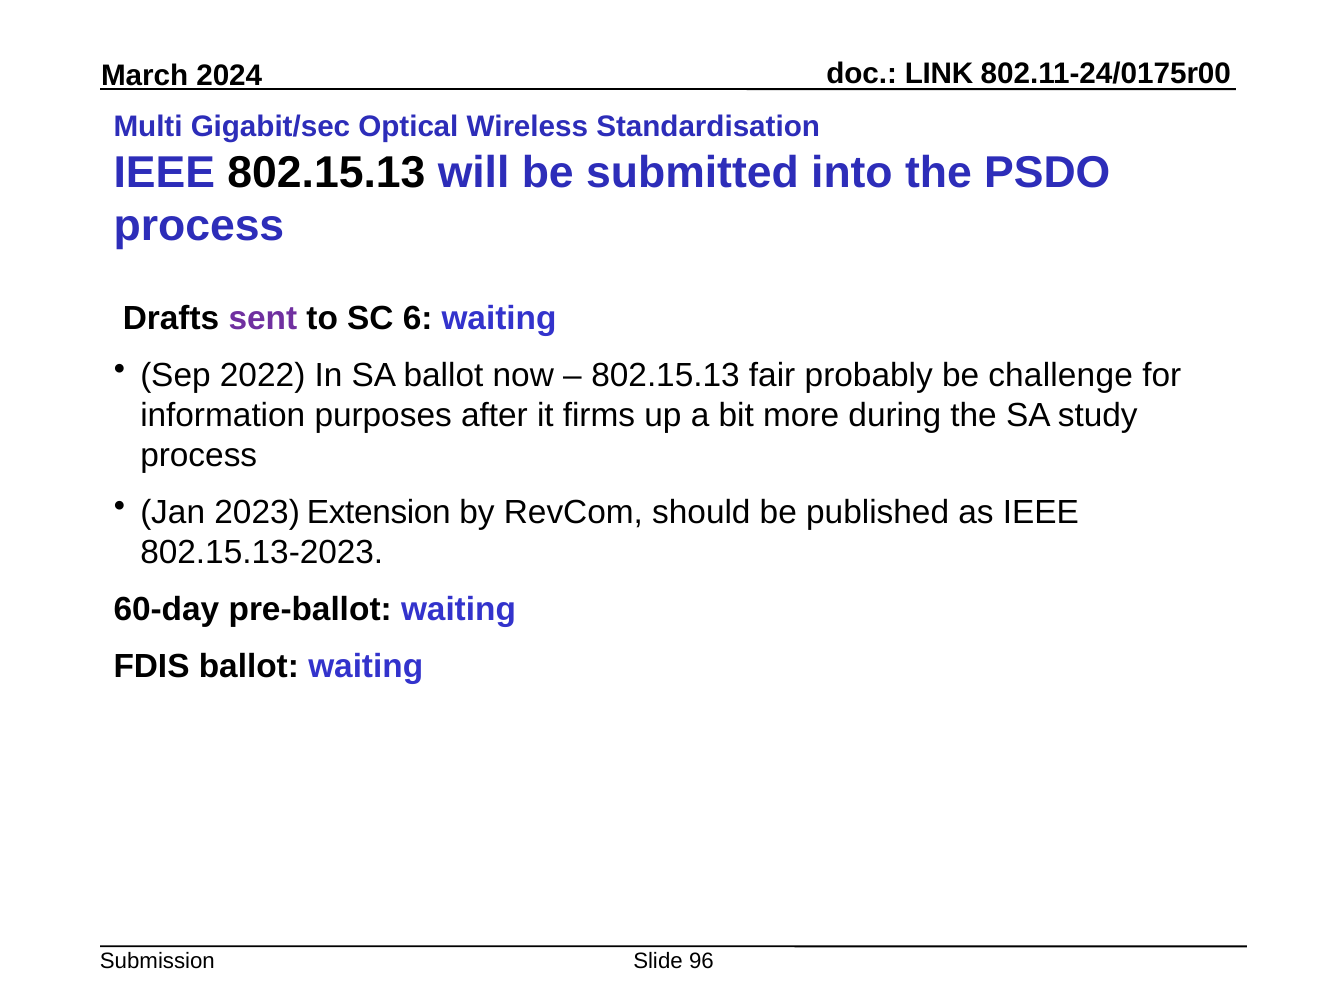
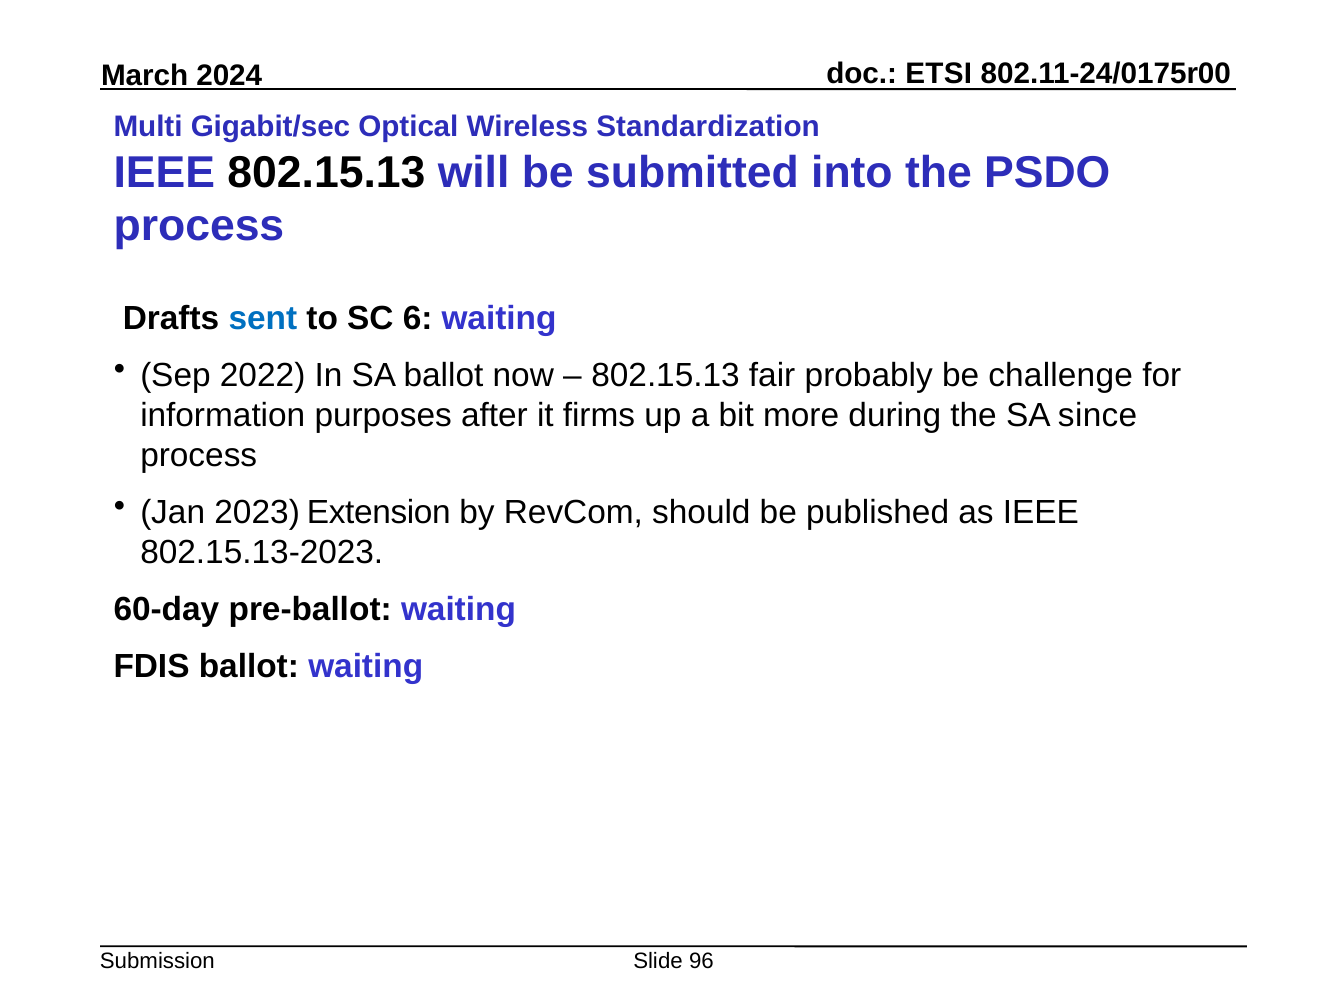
LINK: LINK -> ETSI
Standardisation: Standardisation -> Standardization
sent colour: purple -> blue
study: study -> since
